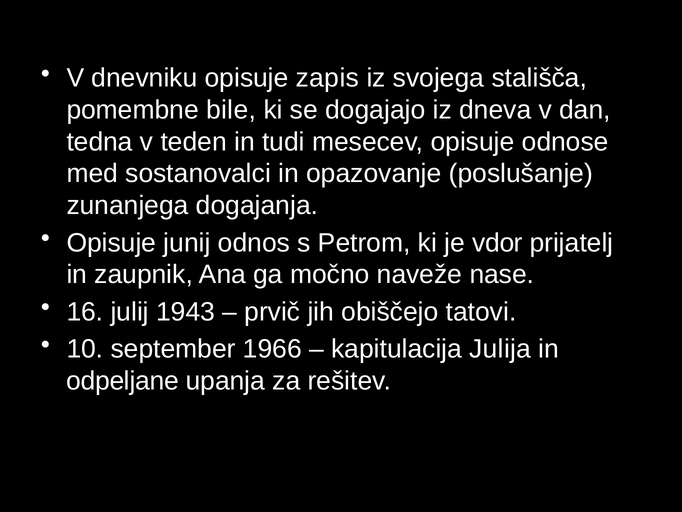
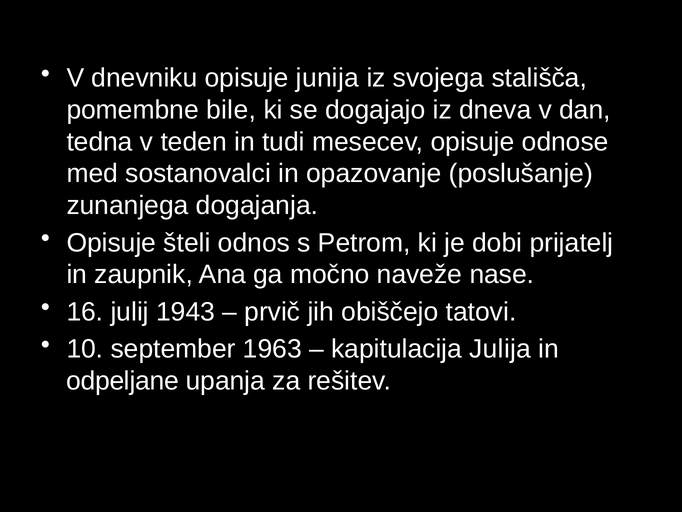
zapis: zapis -> junija
junij: junij -> šteli
vdor: vdor -> dobi
1966: 1966 -> 1963
